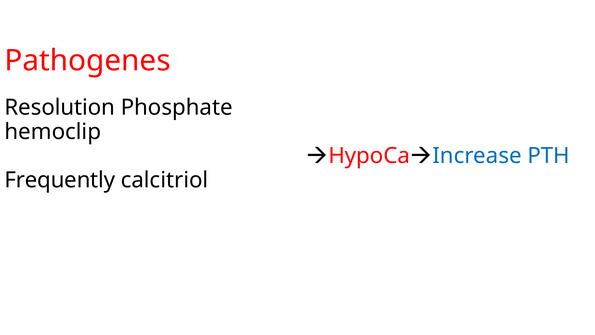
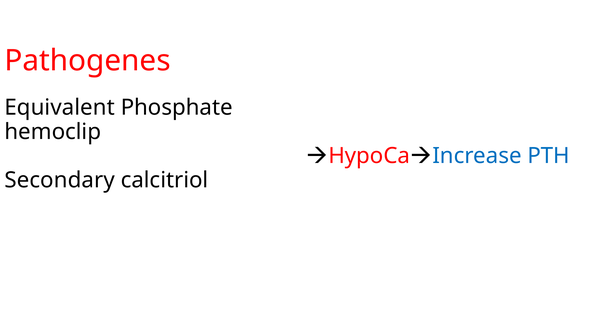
Resolution: Resolution -> Equivalent
Frequently: Frequently -> Secondary
